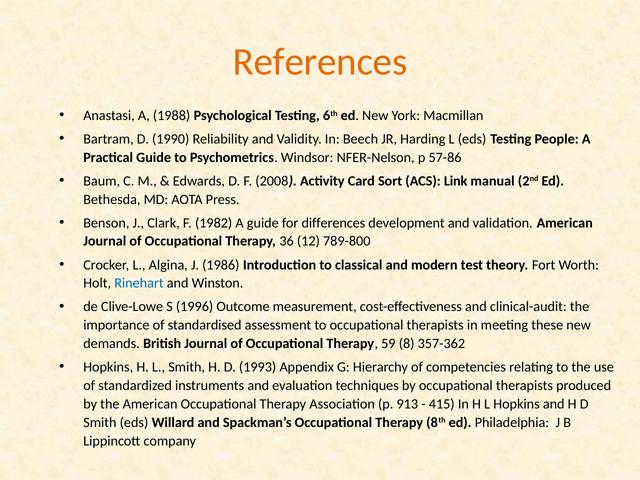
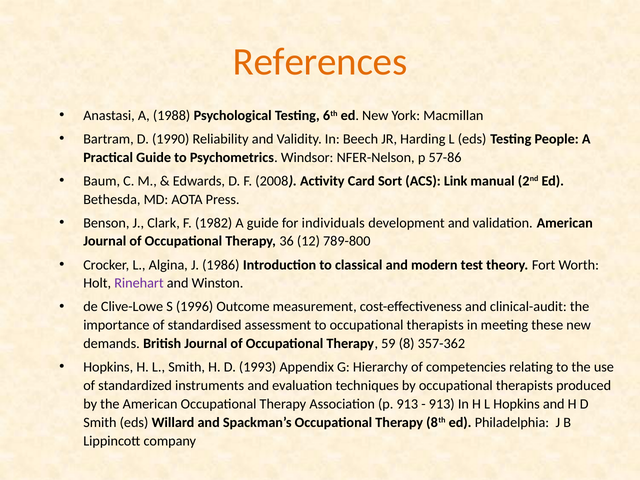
differences: differences -> individuals
Rinehart colour: blue -> purple
415 at (442, 404): 415 -> 913
